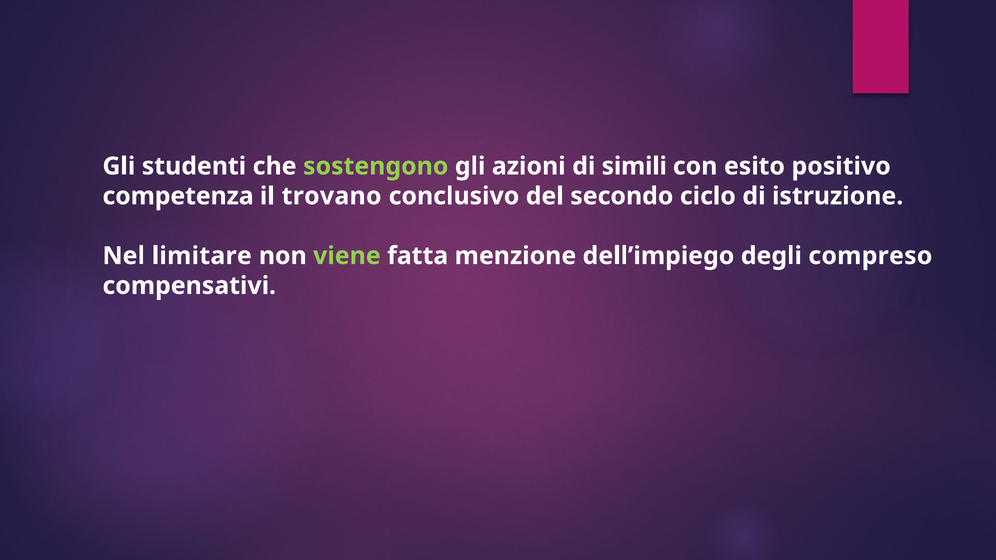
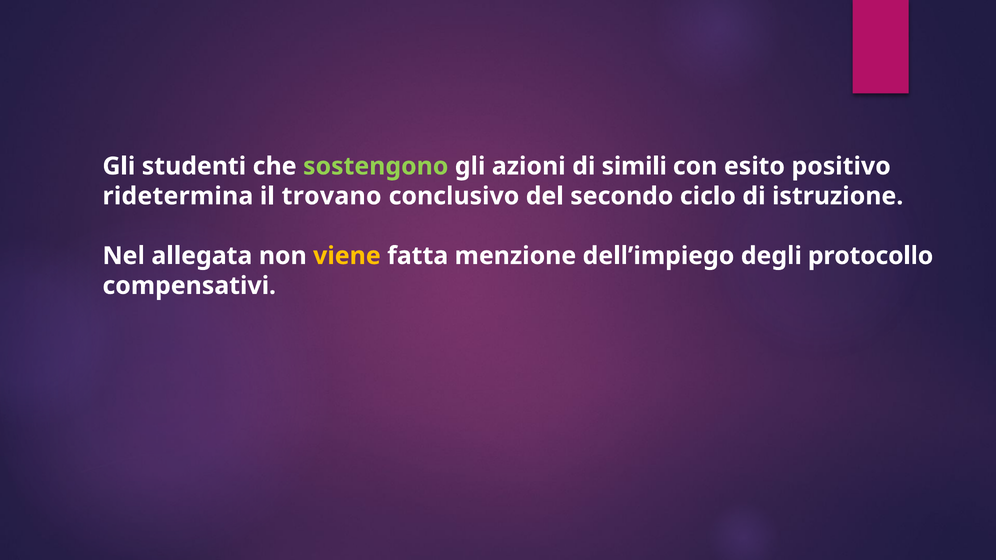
competenza: competenza -> ridetermina
limitare: limitare -> allegata
viene colour: light green -> yellow
compreso: compreso -> protocollo
